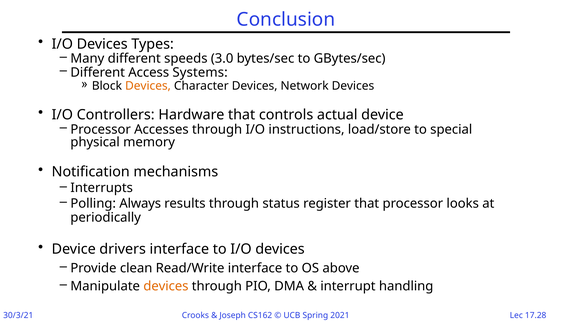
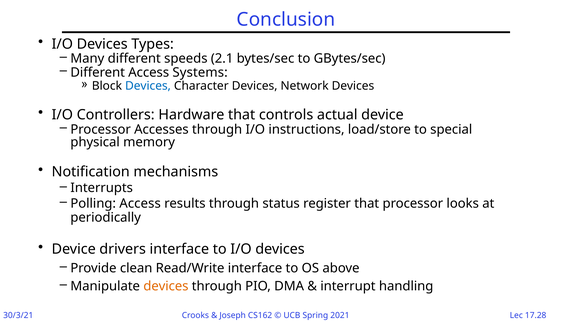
3.0: 3.0 -> 2.1
Devices at (148, 86) colour: orange -> blue
Polling Always: Always -> Access
